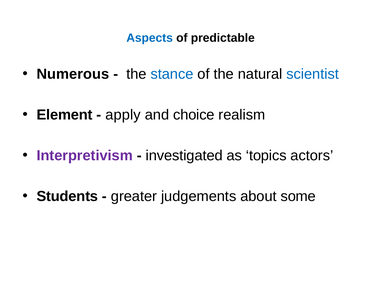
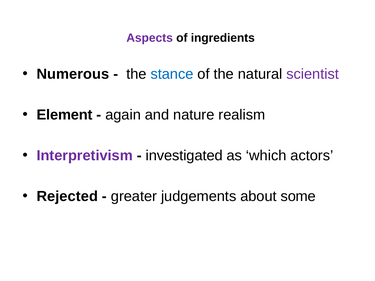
Aspects colour: blue -> purple
predictable: predictable -> ingredients
scientist colour: blue -> purple
apply: apply -> again
choice: choice -> nature
topics: topics -> which
Students: Students -> Rejected
